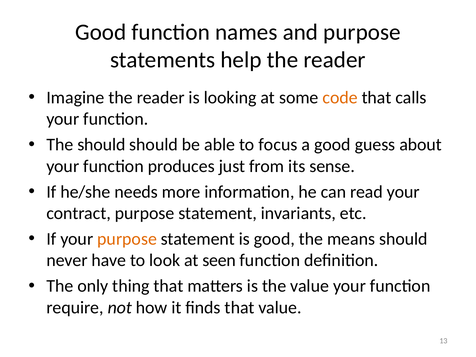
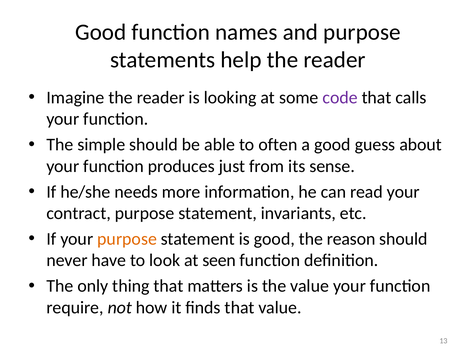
code colour: orange -> purple
The should: should -> simple
focus: focus -> often
means: means -> reason
